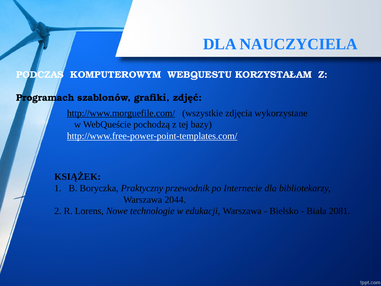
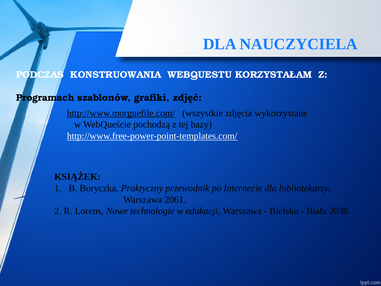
KOMPUTEROWYM: KOMPUTEROWYM -> KONSTRUOWANIA
2044: 2044 -> 2061
2081: 2081 -> 2038
